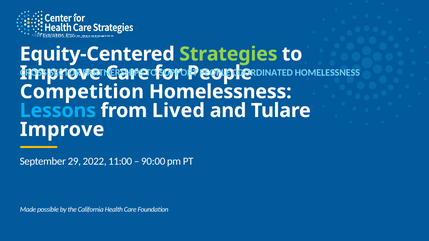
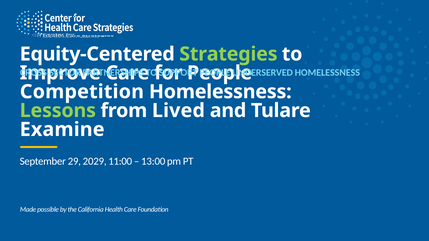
COORDINATED: COORDINATED -> UNDERSERVED
Lessons colour: light blue -> light green
Improve at (62, 130): Improve -> Examine
2022: 2022 -> 2029
90:00: 90:00 -> 13:00
